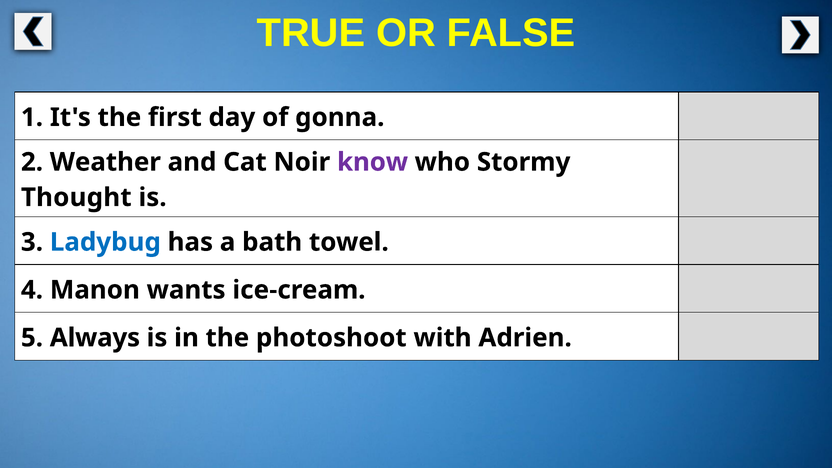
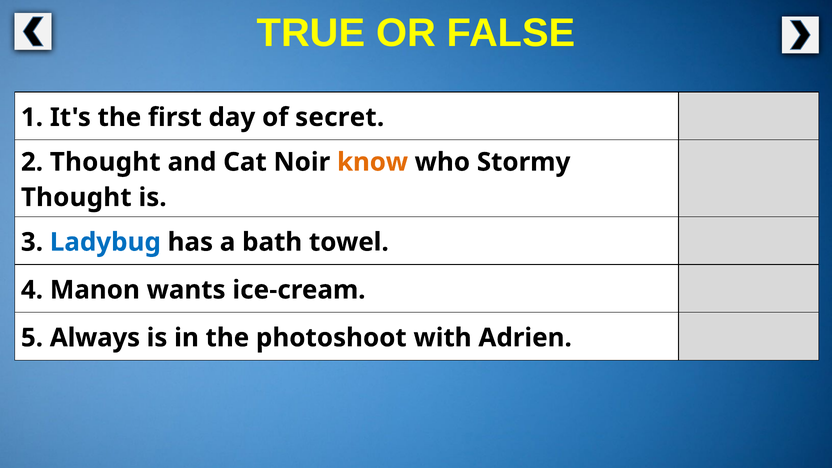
gonna: gonna -> secret
2 Weather: Weather -> Thought
know colour: purple -> orange
